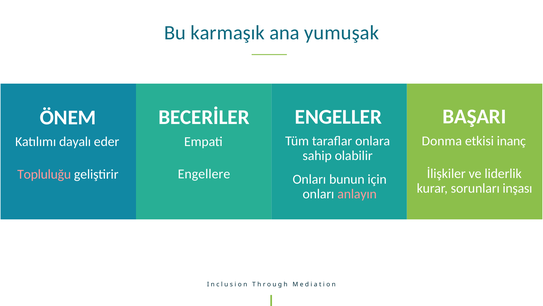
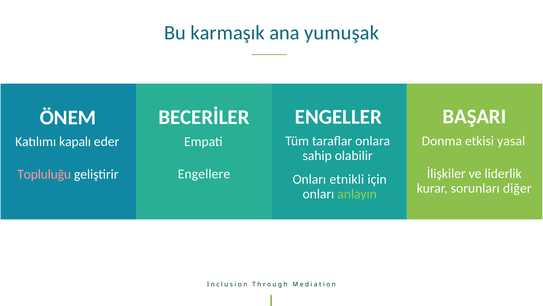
inanç: inanç -> yasal
dayalı: dayalı -> kapalı
bunun: bunun -> etnikli
inşası: inşası -> diğer
anlayın colour: pink -> light green
